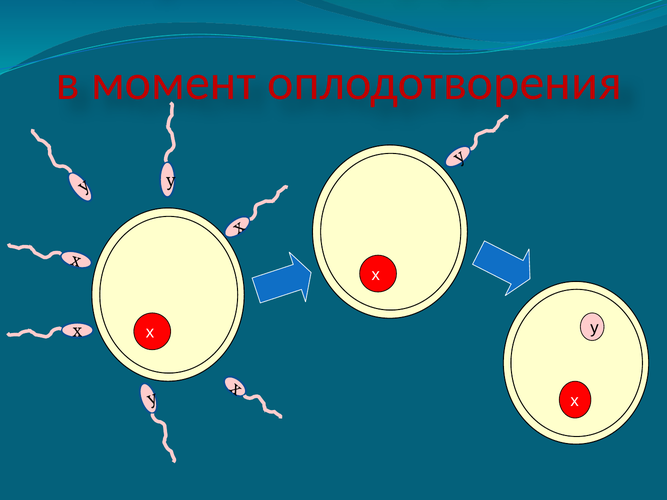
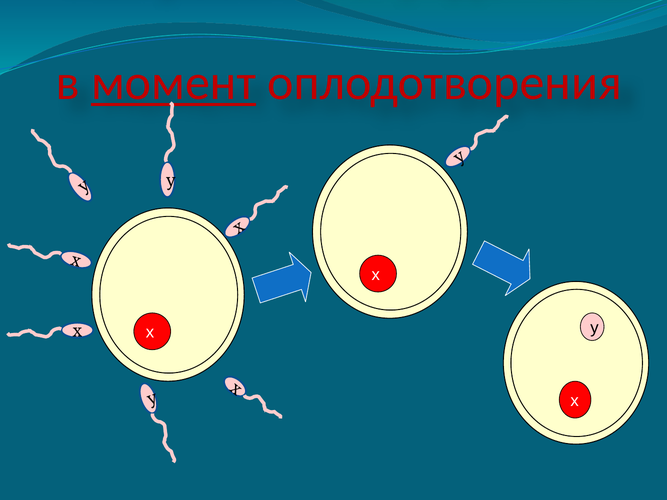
момент underline: none -> present
